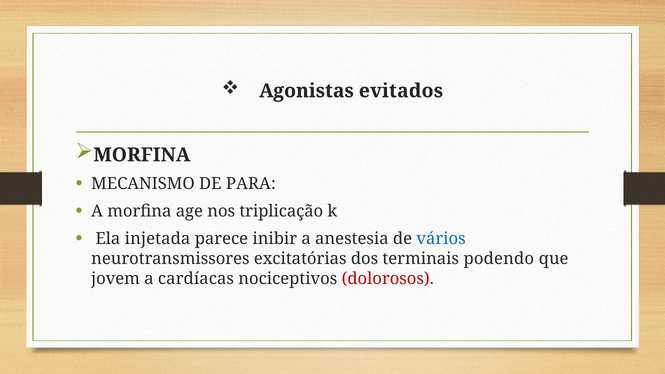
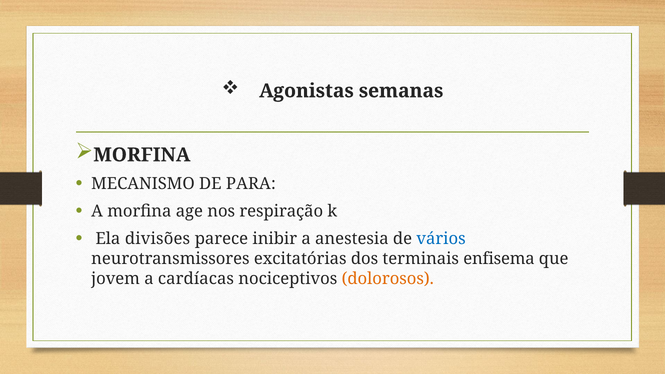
evitados: evitados -> semanas
triplicação: triplicação -> respiração
injetada: injetada -> divisões
podendo: podendo -> enfisema
dolorosos colour: red -> orange
